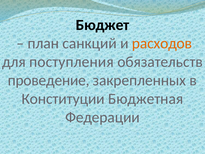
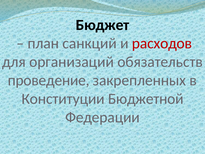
расходов colour: orange -> red
поступления: поступления -> организаций
Бюджетная: Бюджетная -> Бюджетной
